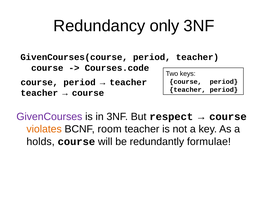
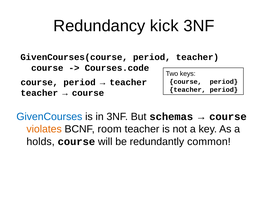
only: only -> kick
GivenCourses colour: purple -> blue
respect: respect -> schemas
formulae: formulae -> common
